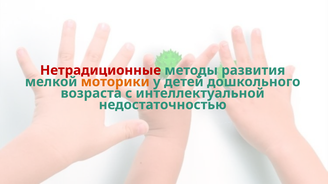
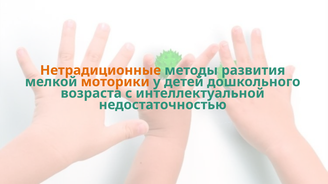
Нетрадиционные colour: red -> orange
